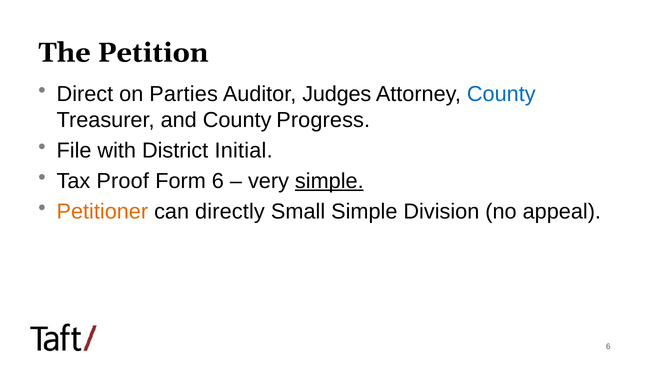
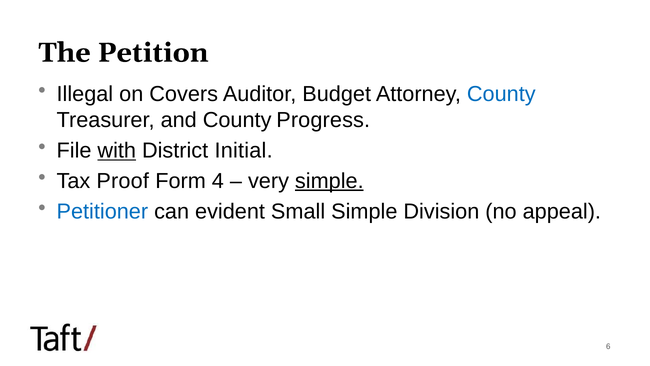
Direct: Direct -> Illegal
Parties: Parties -> Covers
Judges: Judges -> Budget
with underline: none -> present
Form 6: 6 -> 4
Petitioner colour: orange -> blue
directly: directly -> evident
